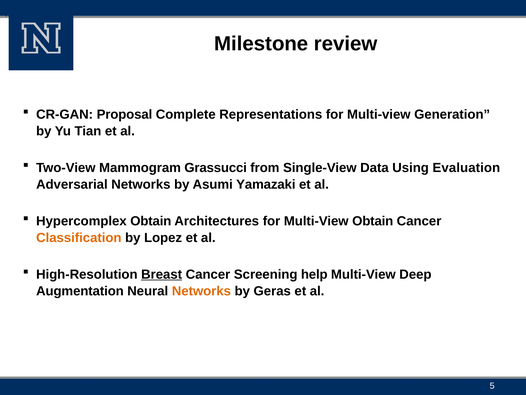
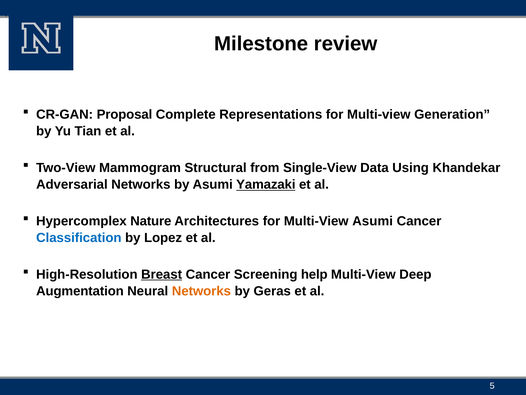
Grassucci: Grassucci -> Structural
Evaluation: Evaluation -> Khandekar
Yamazaki underline: none -> present
Hypercomplex Obtain: Obtain -> Nature
Multi-View Obtain: Obtain -> Asumi
Classification colour: orange -> blue
